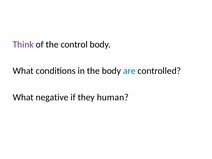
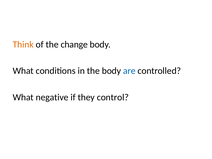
Think colour: purple -> orange
control: control -> change
human: human -> control
